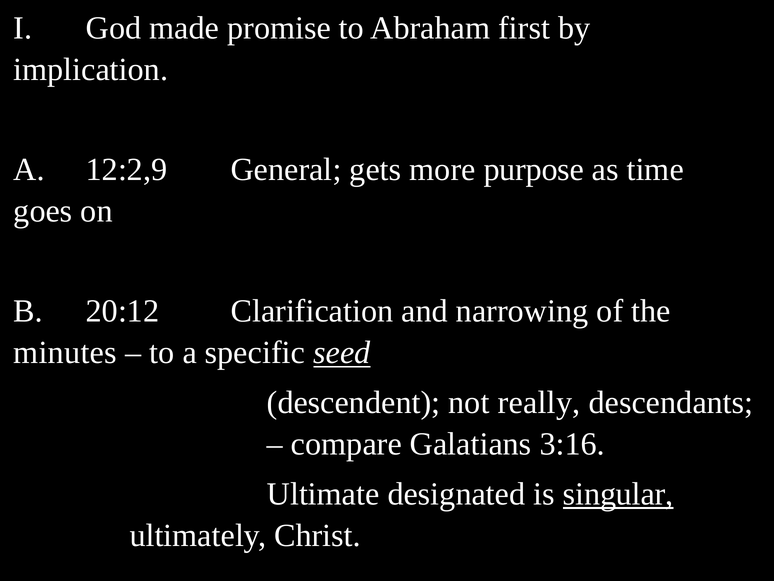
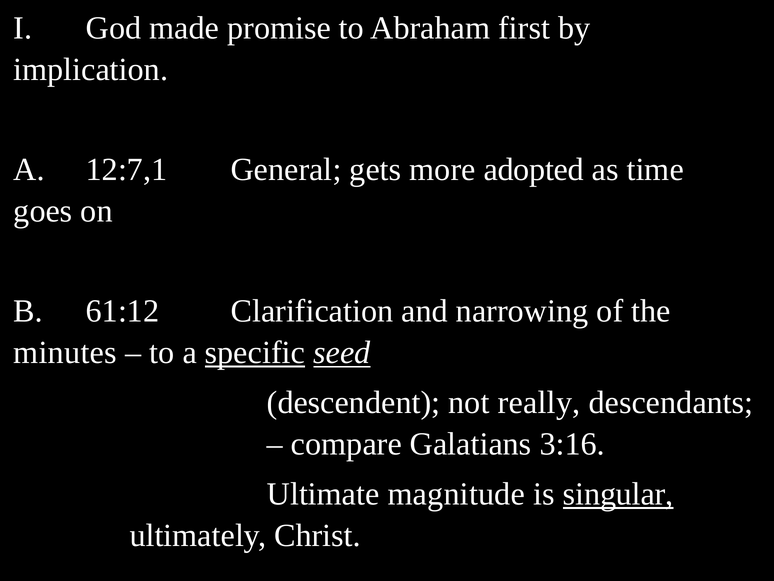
12:2,9: 12:2,9 -> 12:7,1
purpose: purpose -> adopted
20:12: 20:12 -> 61:12
specific underline: none -> present
designated: designated -> magnitude
